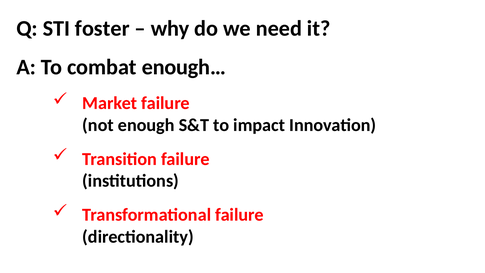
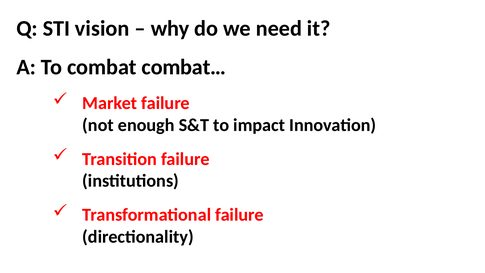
foster: foster -> vision
enough…: enough… -> combat…
